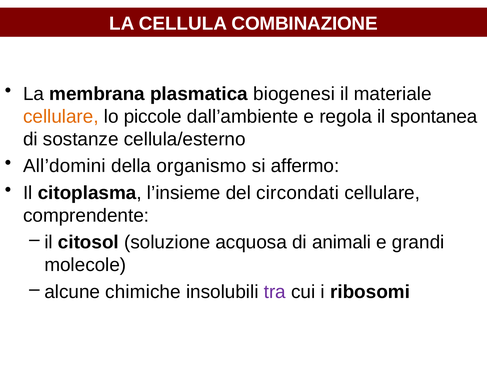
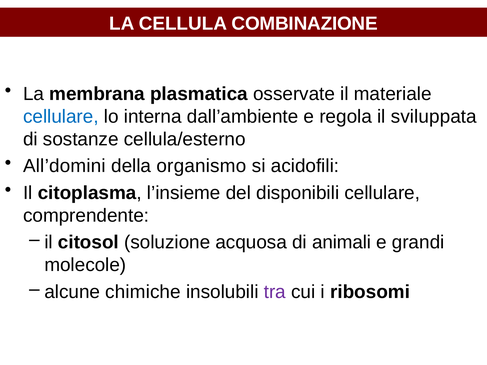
biogenesi: biogenesi -> osservate
cellulare at (61, 117) colour: orange -> blue
piccole: piccole -> interna
spontanea: spontanea -> sviluppata
affermo: affermo -> acidofili
circondati: circondati -> disponibili
